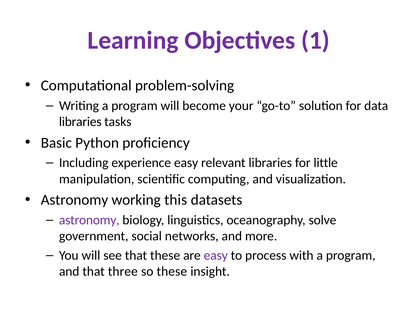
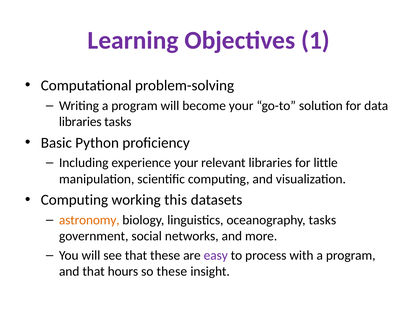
experience easy: easy -> your
Astronomy at (74, 200): Astronomy -> Computing
astronomy at (89, 220) colour: purple -> orange
oceanography solve: solve -> tasks
three: three -> hours
